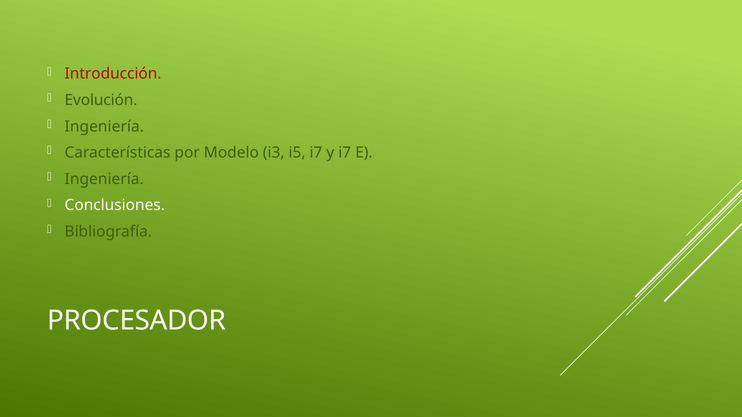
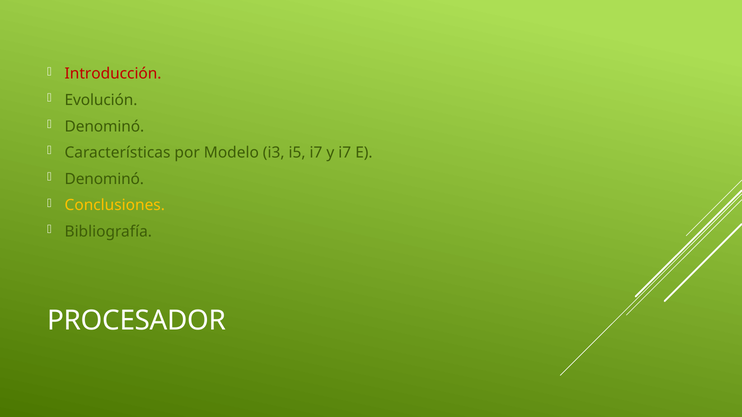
Ingeniería at (104, 127): Ingeniería -> Denominó
Ingeniería at (104, 179): Ingeniería -> Denominó
Conclusiones colour: white -> yellow
